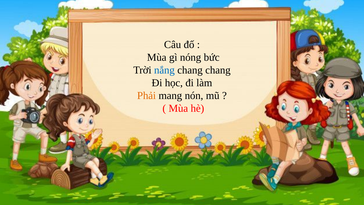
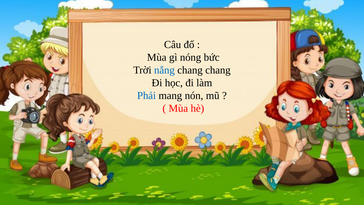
Phải colour: orange -> blue
